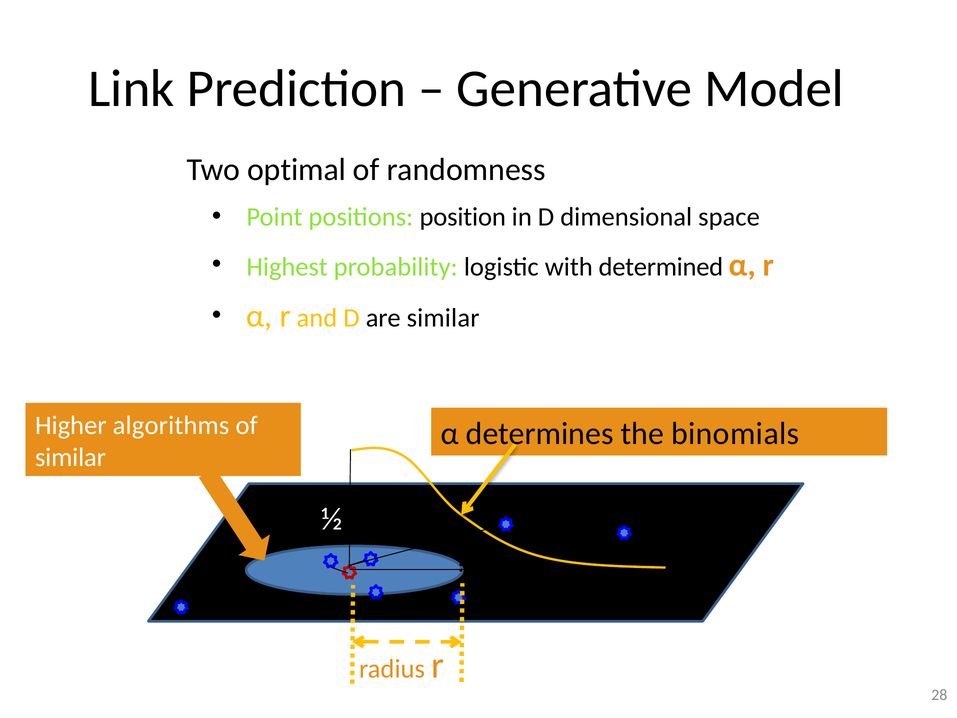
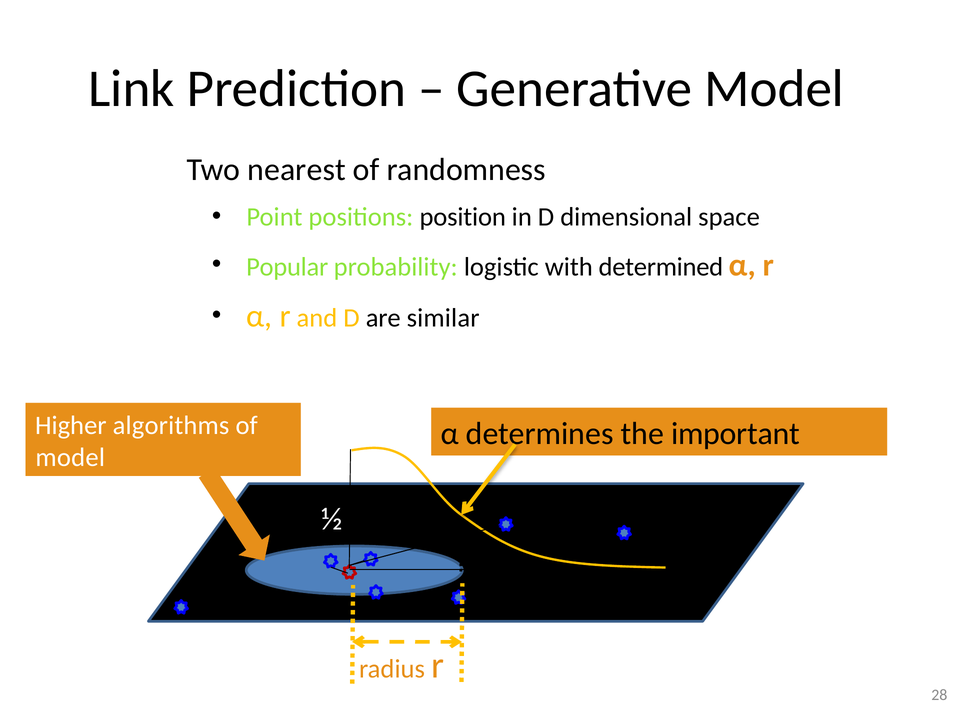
optimal: optimal -> nearest
Highest: Highest -> Popular
binomials: binomials -> important
similar at (70, 457): similar -> model
